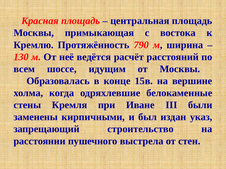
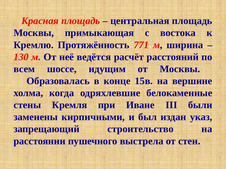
790: 790 -> 771
